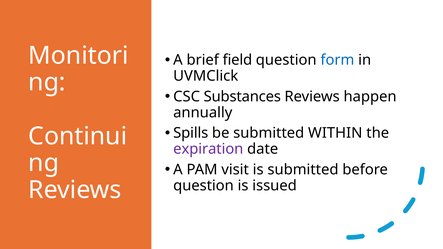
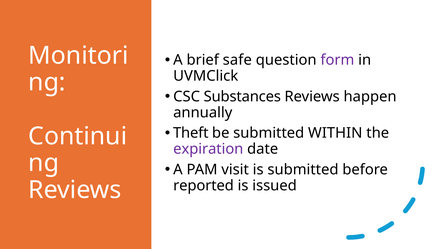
field: field -> safe
form colour: blue -> purple
Spills: Spills -> Theft
question at (203, 186): question -> reported
